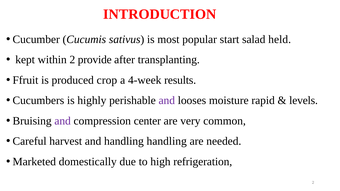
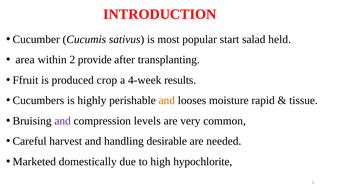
kept: kept -> area
and at (167, 101) colour: purple -> orange
levels: levels -> tissue
center: center -> levels
handling handling: handling -> desirable
refrigeration: refrigeration -> hypochlorite
